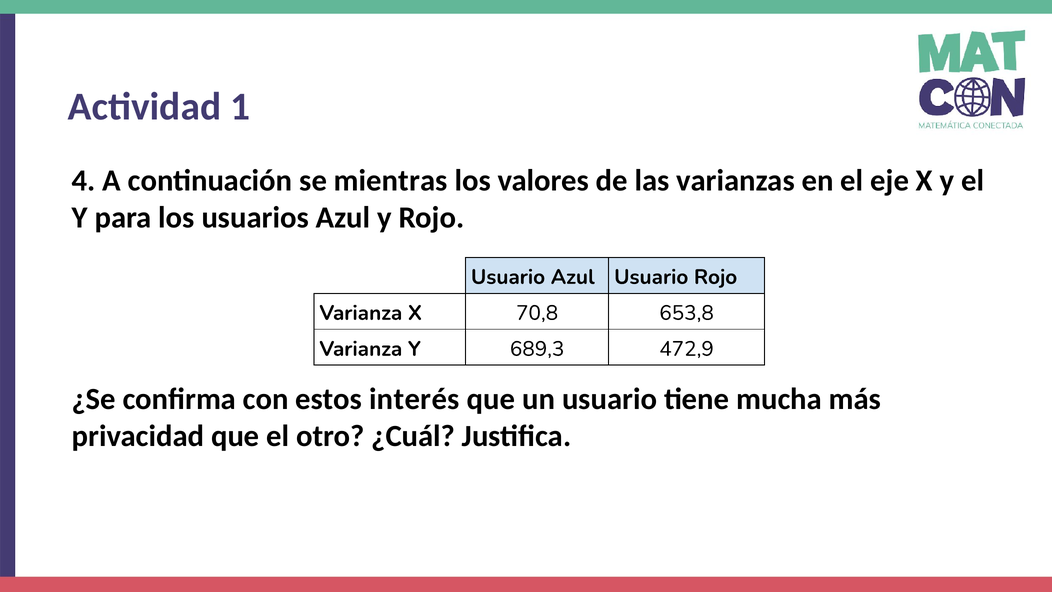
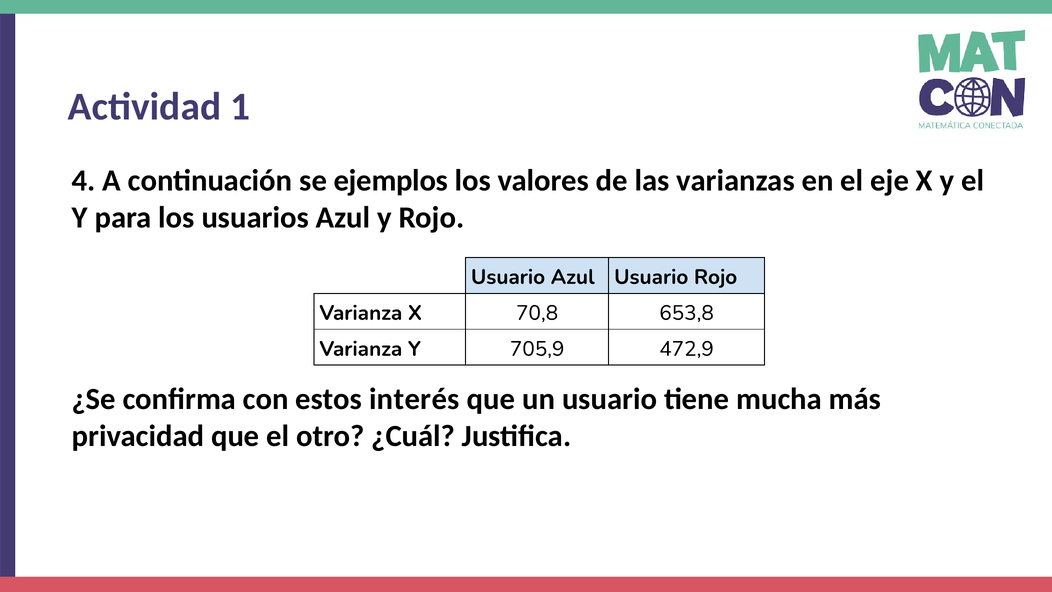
mientras: mientras -> ejemplos
689,3: 689,3 -> 705,9
